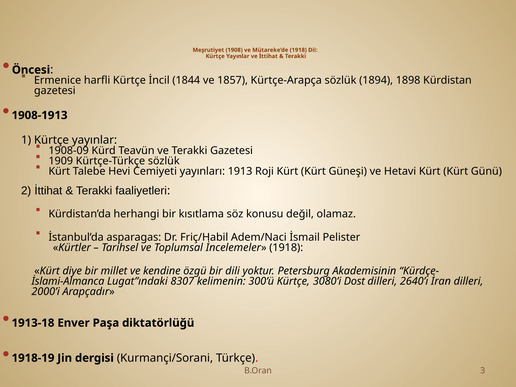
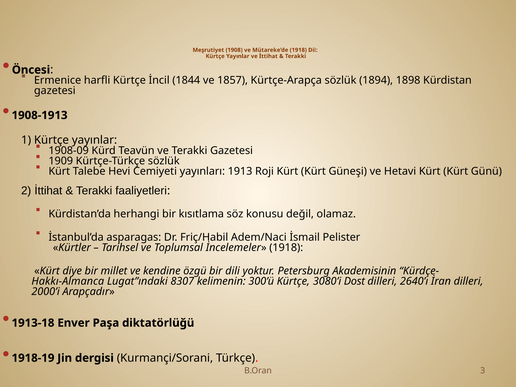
İslami-Almanca: İslami-Almanca -> Hakkı-Almanca
